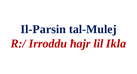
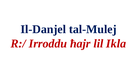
Il-Parsin: Il-Parsin -> Il-Danjel
